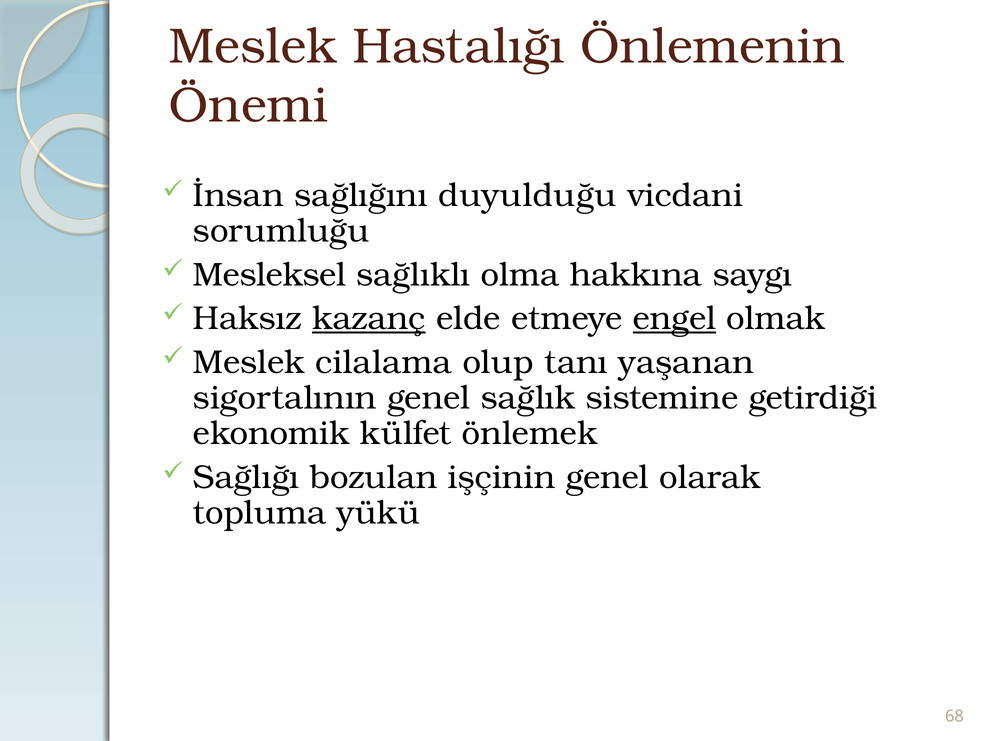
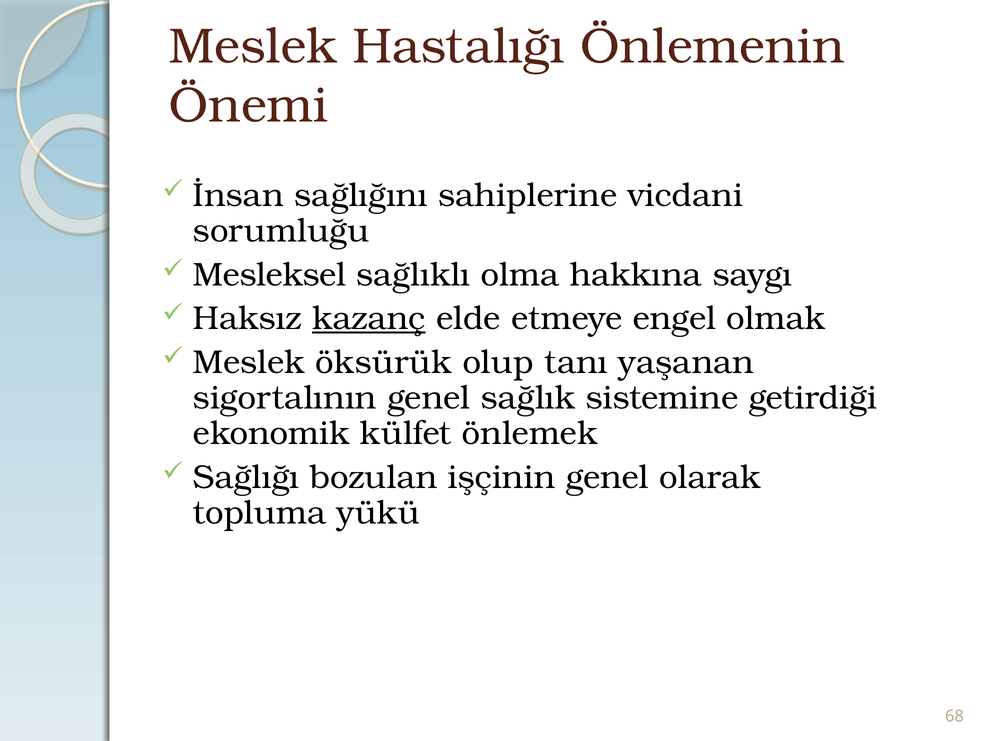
duyulduğu: duyulduğu -> sahiplerine
engel underline: present -> none
cilalama: cilalama -> öksürük
